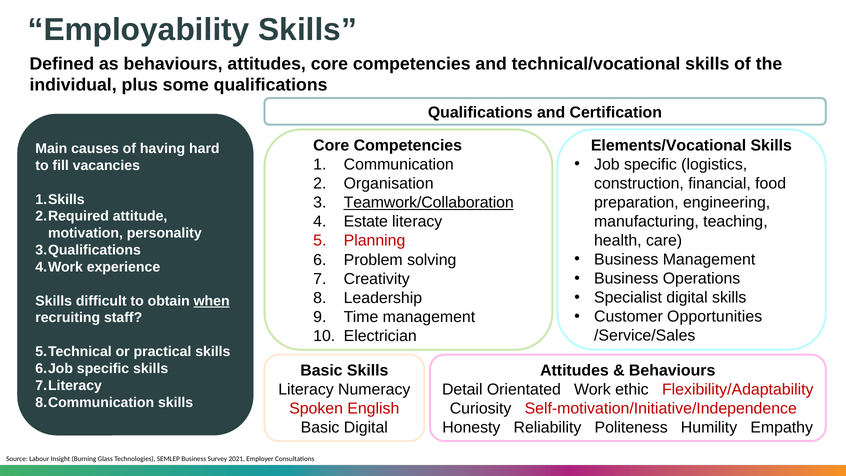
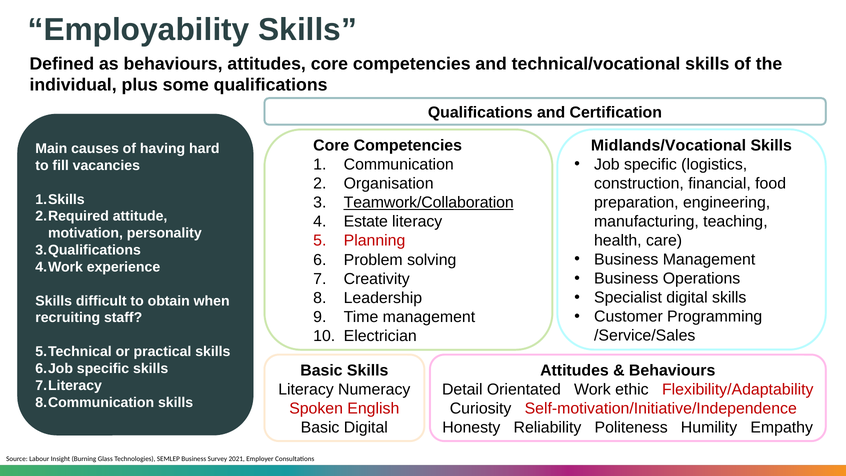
Elements/Vocational: Elements/Vocational -> Midlands/Vocational
when underline: present -> none
Opportunities: Opportunities -> Programming
